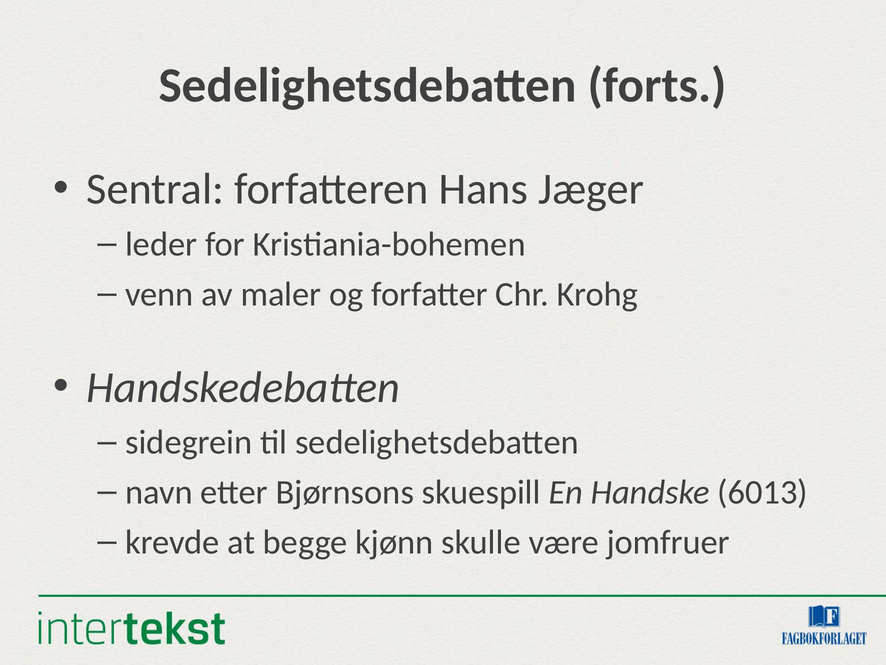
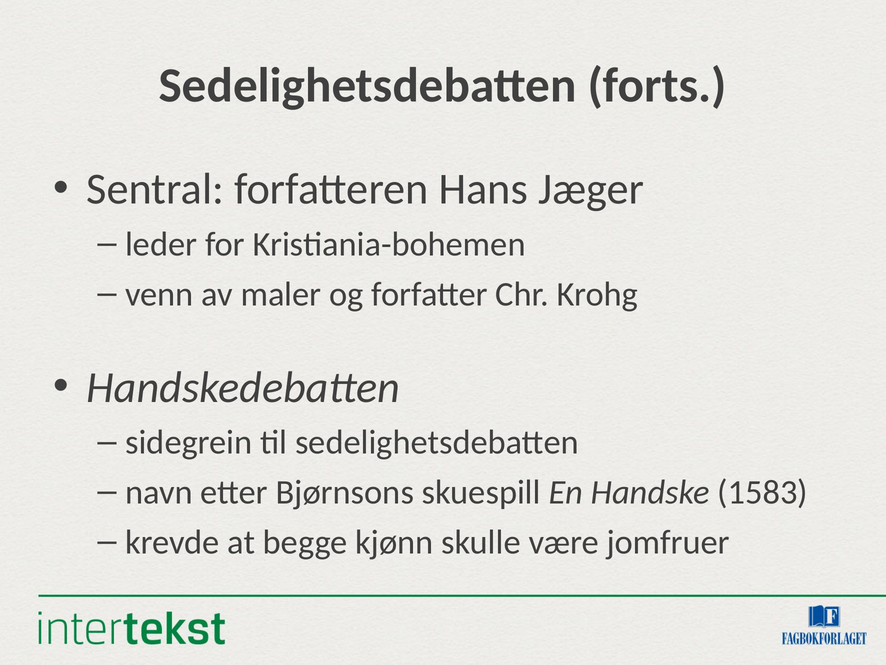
6013: 6013 -> 1583
